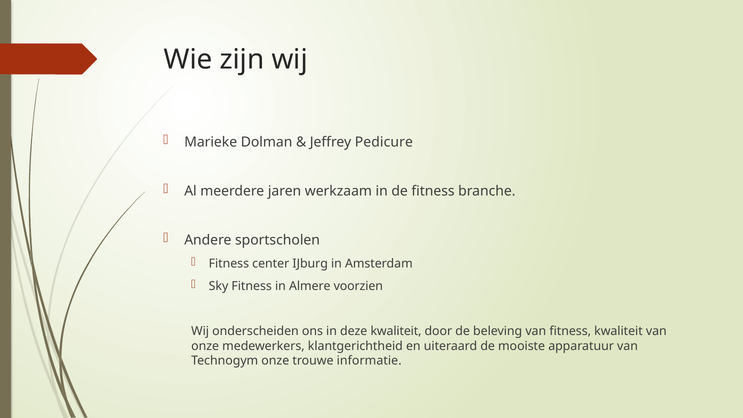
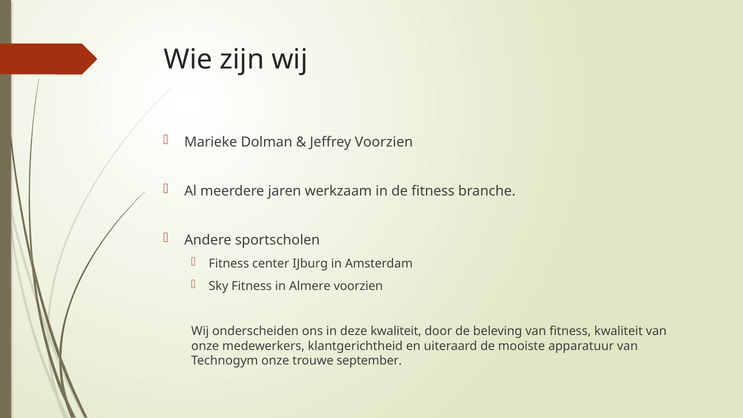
Jeffrey Pedicure: Pedicure -> Voorzien
informatie: informatie -> september
